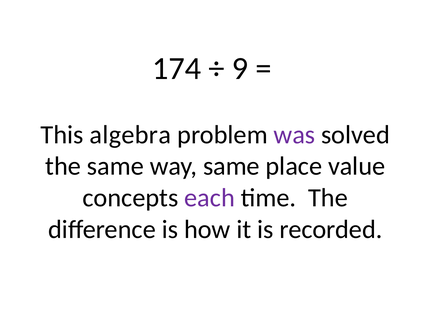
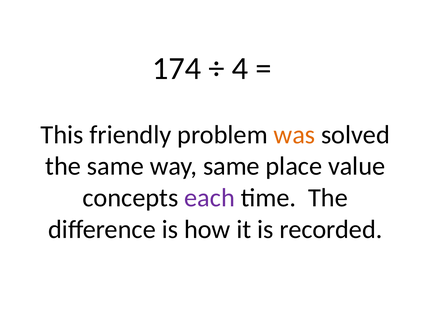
9: 9 -> 4
algebra: algebra -> friendly
was colour: purple -> orange
